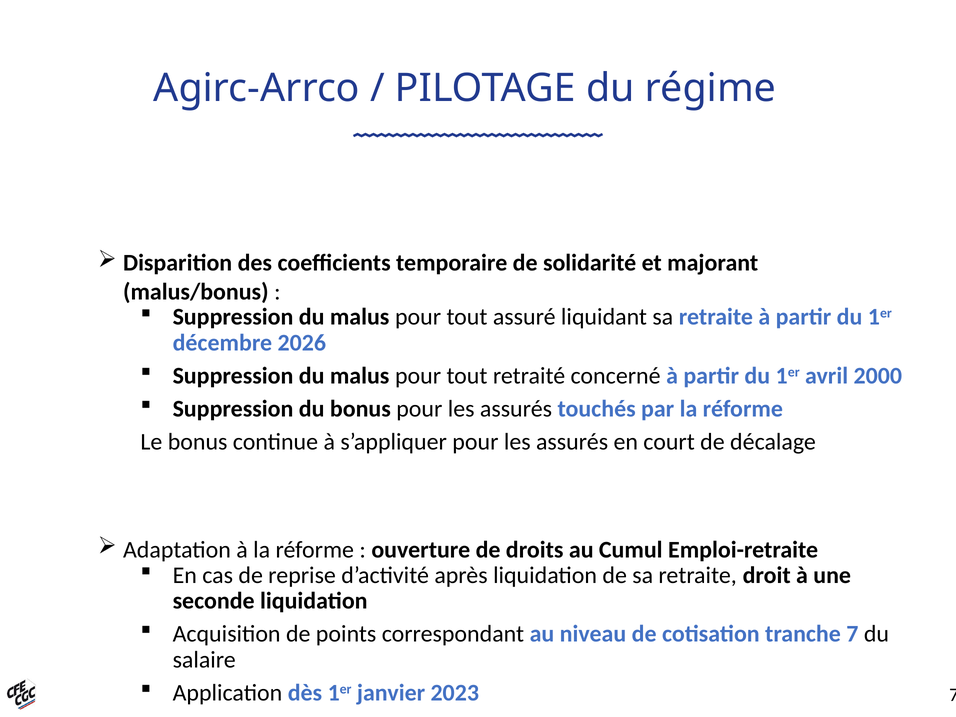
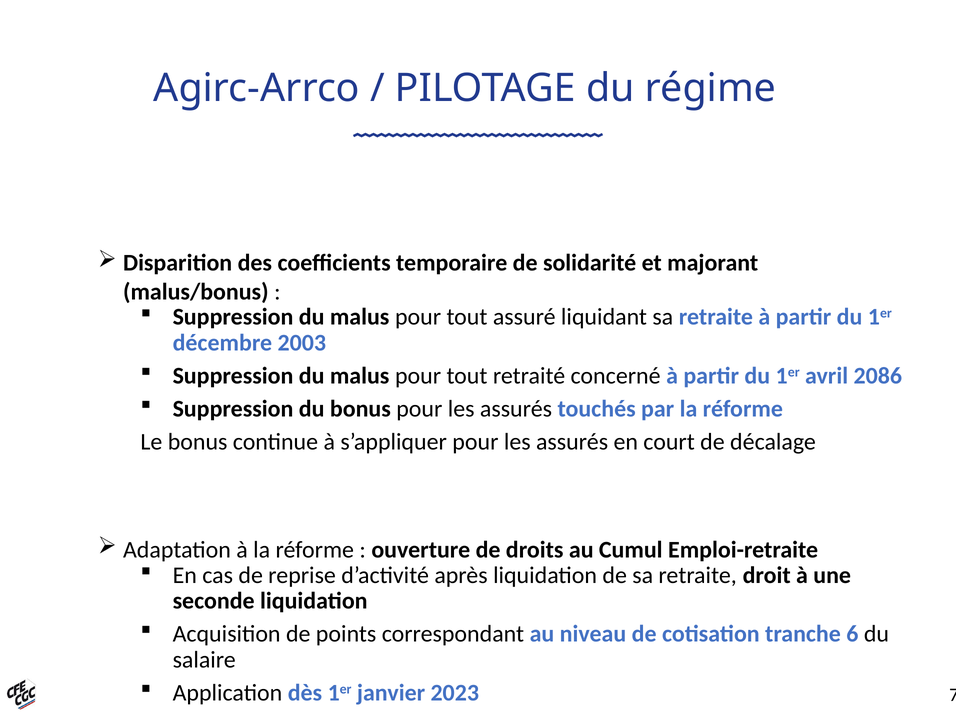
2026: 2026 -> 2003
2000: 2000 -> 2086
tranche 7: 7 -> 6
